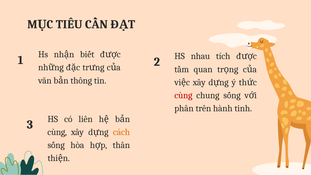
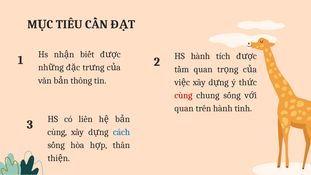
HS nhau: nhau -> hành
phân at (184, 108): phân -> quan
cách colour: orange -> blue
